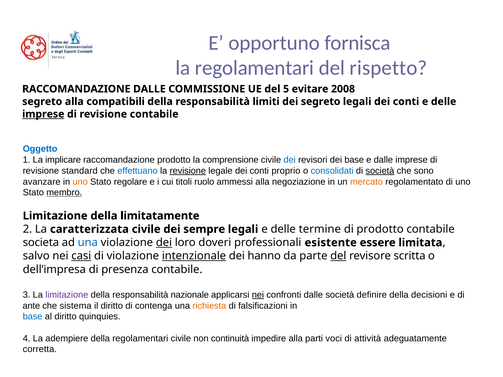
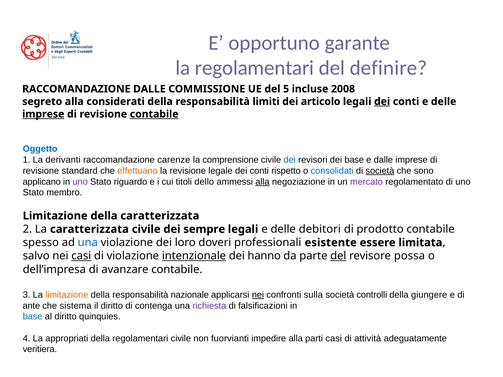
fornisca: fornisca -> garante
rispetto: rispetto -> definire
evitare: evitare -> incluse
compatibili: compatibili -> considerati
dei segreto: segreto -> articolo
dei at (382, 102) underline: none -> present
contabile at (154, 114) underline: none -> present
implicare: implicare -> derivanti
raccomandazione prodotto: prodotto -> carenze
effettuano colour: blue -> orange
revisione at (188, 171) underline: present -> none
proprio: proprio -> rispetto
avanzare: avanzare -> applicano
uno at (80, 182) colour: orange -> purple
regolare: regolare -> riguardo
ruolo: ruolo -> dello
alla at (262, 182) underline: none -> present
mercato colour: orange -> purple
membro underline: present -> none
della limitatamente: limitatamente -> caratterizzata
termine: termine -> debitori
societa: societa -> spesso
dei at (164, 243) underline: present -> none
scritta: scritta -> possa
presenza: presenza -> avanzare
limitazione at (67, 295) colour: purple -> orange
confronti dalle: dalle -> sulla
definire: definire -> controlli
decisioni: decisioni -> giungere
richiesta colour: orange -> purple
adempiere: adempiere -> appropriati
continuità: continuità -> fuorvianti
parti voci: voci -> casi
corretta: corretta -> veritiera
